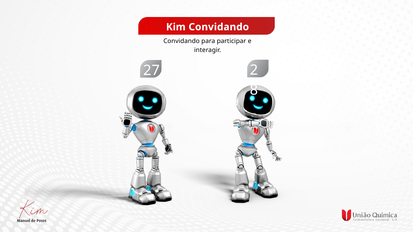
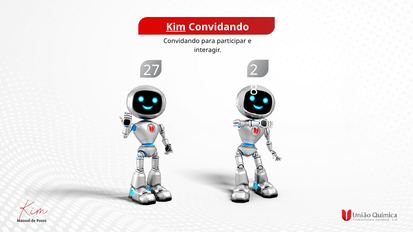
Kim underline: none -> present
